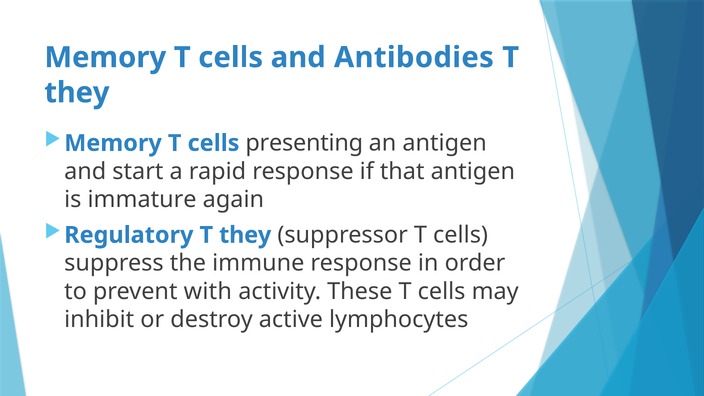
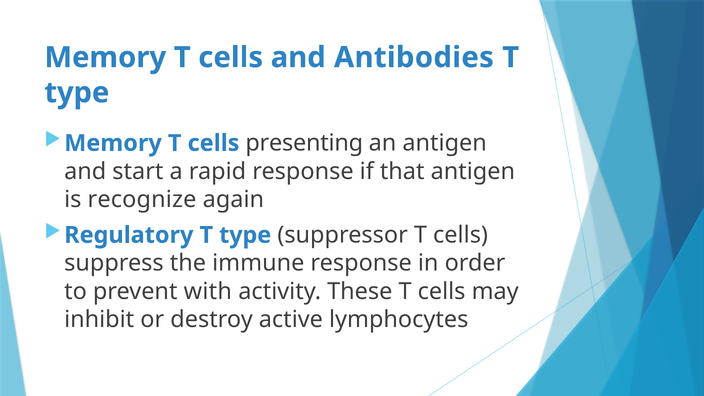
they at (77, 93): they -> type
immature: immature -> recognize
Regulatory T they: they -> type
